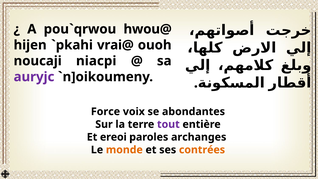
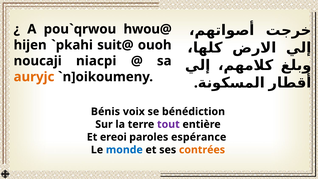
vrai@: vrai@ -> suit@
auryjc colour: purple -> orange
Force: Force -> Bénis
abondantes: abondantes -> bénédiction
archanges: archanges -> espérance
monde colour: orange -> blue
